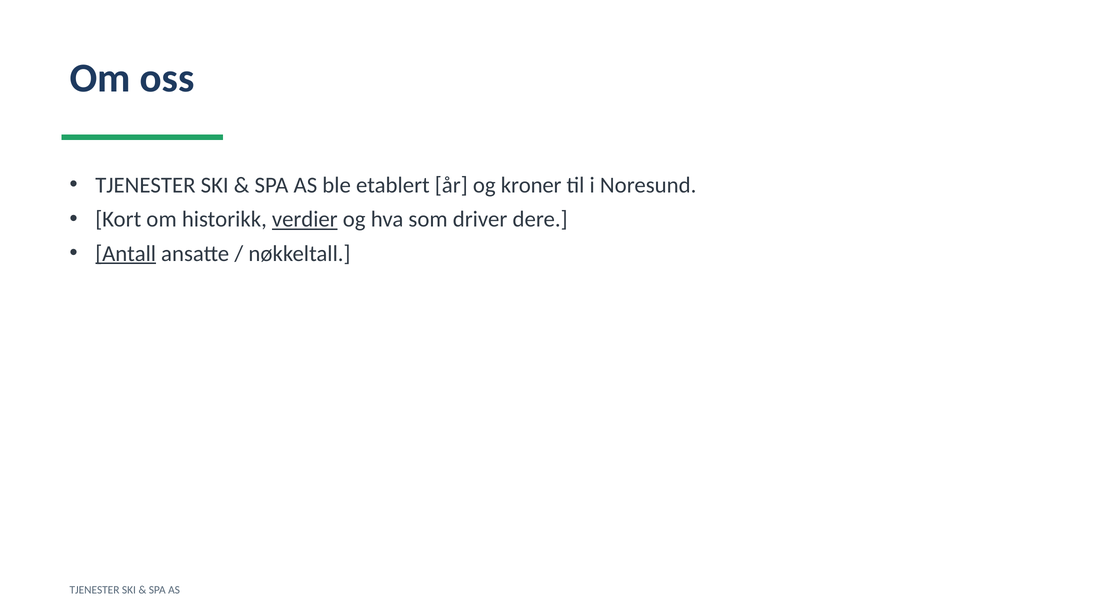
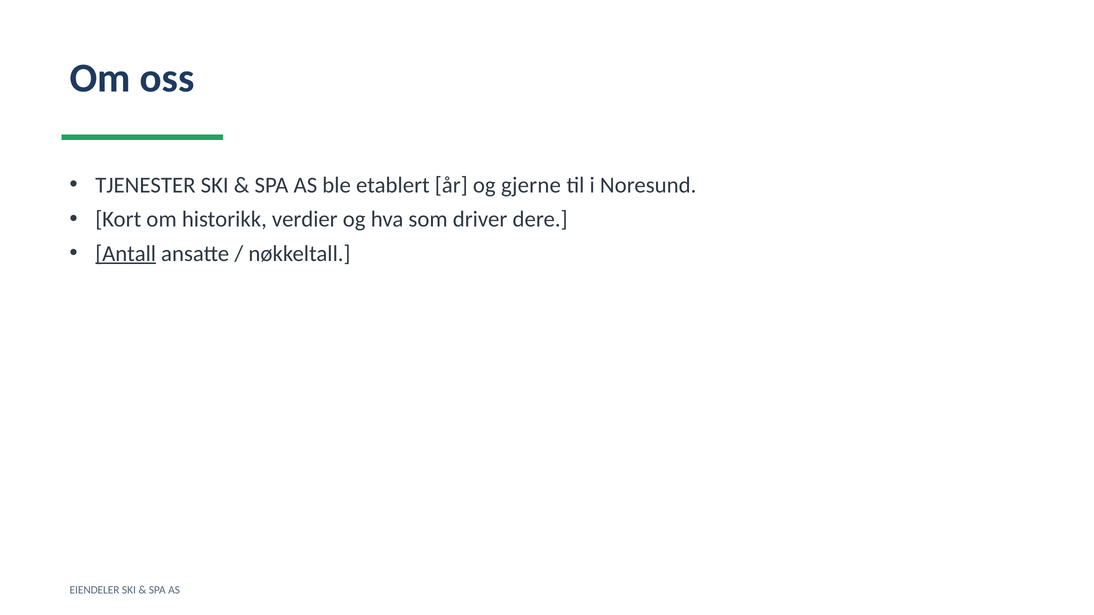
kroner: kroner -> gjerne
verdier underline: present -> none
TJENESTER at (95, 590): TJENESTER -> EIENDELER
